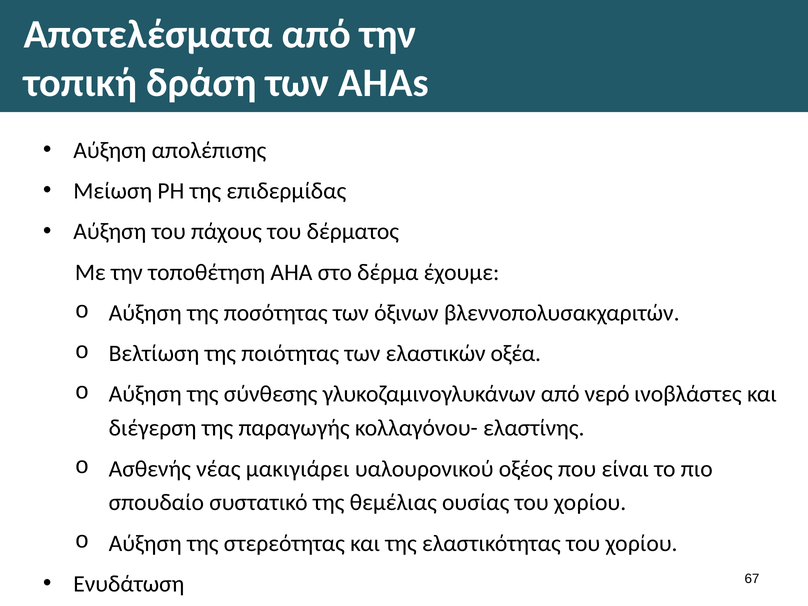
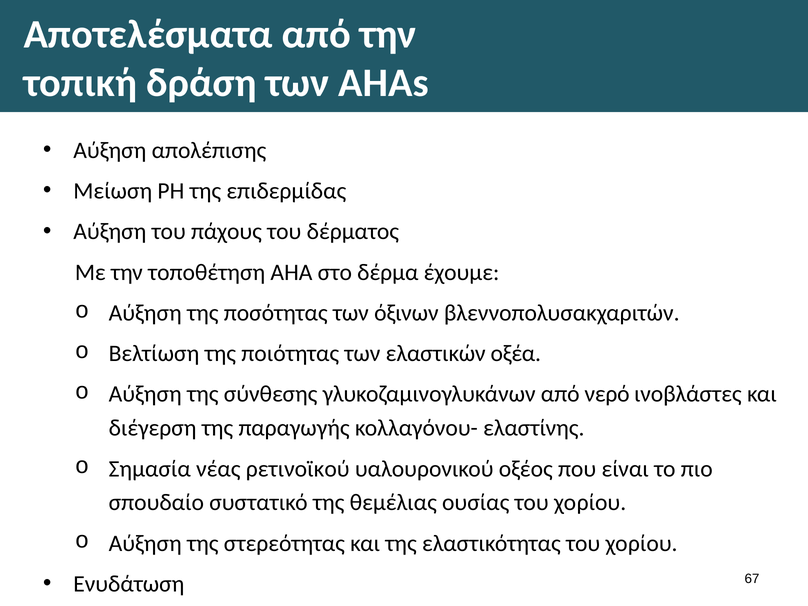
Ασθενής: Ασθενής -> Σημασία
μακιγιάρει: μακιγιάρει -> ρετινοϊκού
